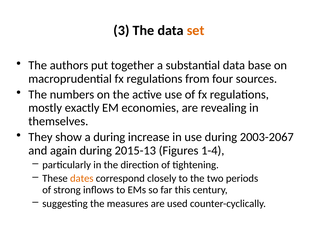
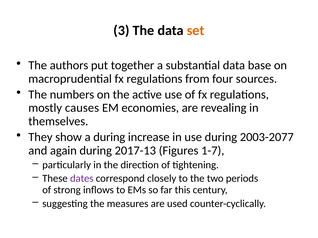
exactly: exactly -> causes
2003-2067: 2003-2067 -> 2003-2077
2015-13: 2015-13 -> 2017-13
1-4: 1-4 -> 1-7
dates colour: orange -> purple
